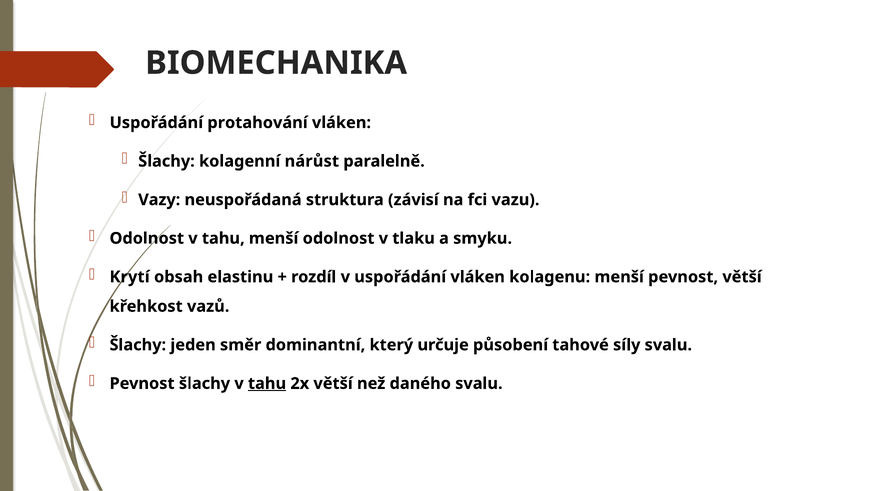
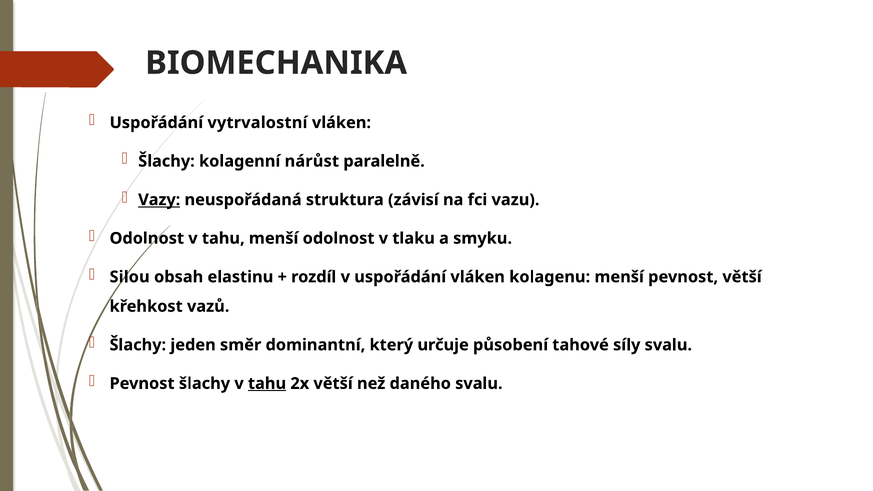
protahování: protahování -> vytrvalostní
Vazy underline: none -> present
Krytí: Krytí -> Silou
